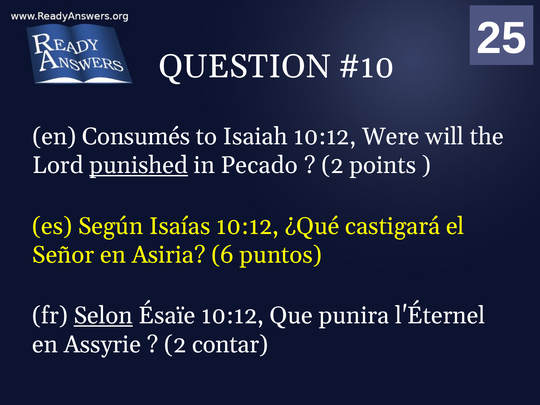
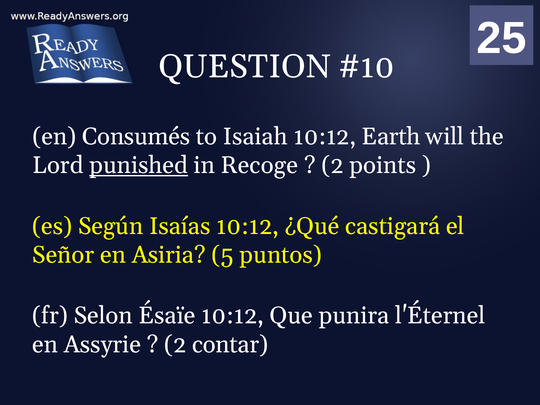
Were: Were -> Earth
Pecado: Pecado -> Recoge
6: 6 -> 5
Selon underline: present -> none
